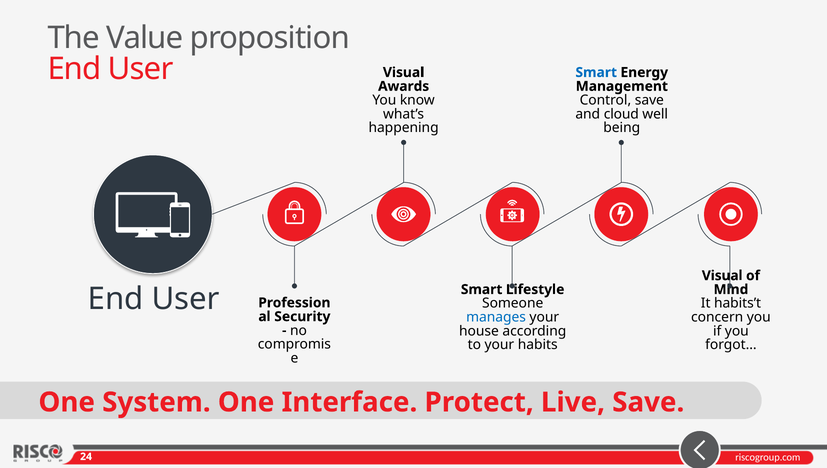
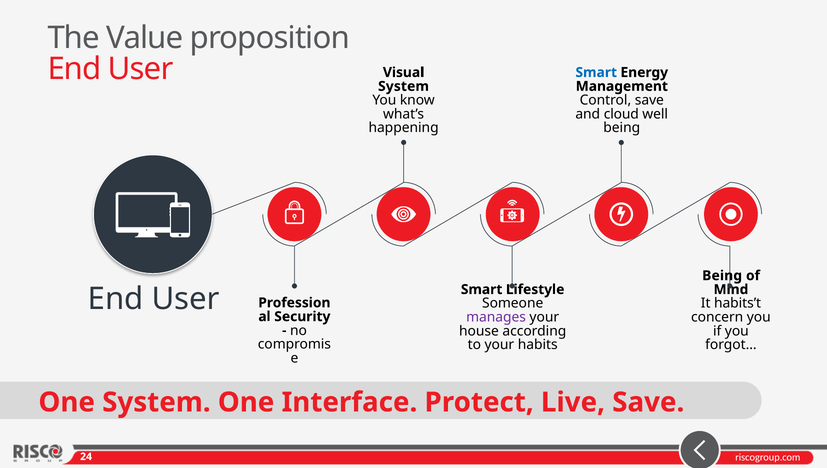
Awards at (404, 86): Awards -> System
Visual at (722, 275): Visual -> Being
manages colour: blue -> purple
